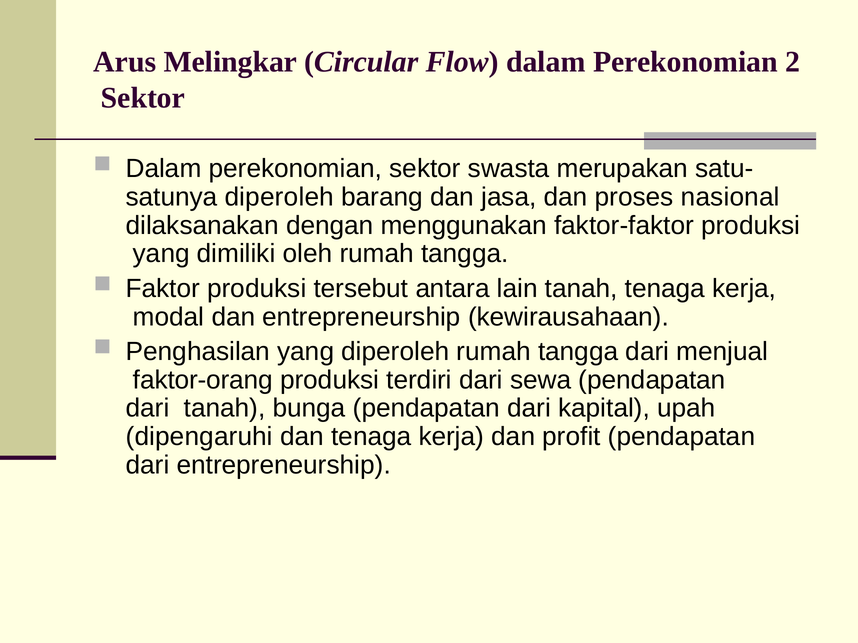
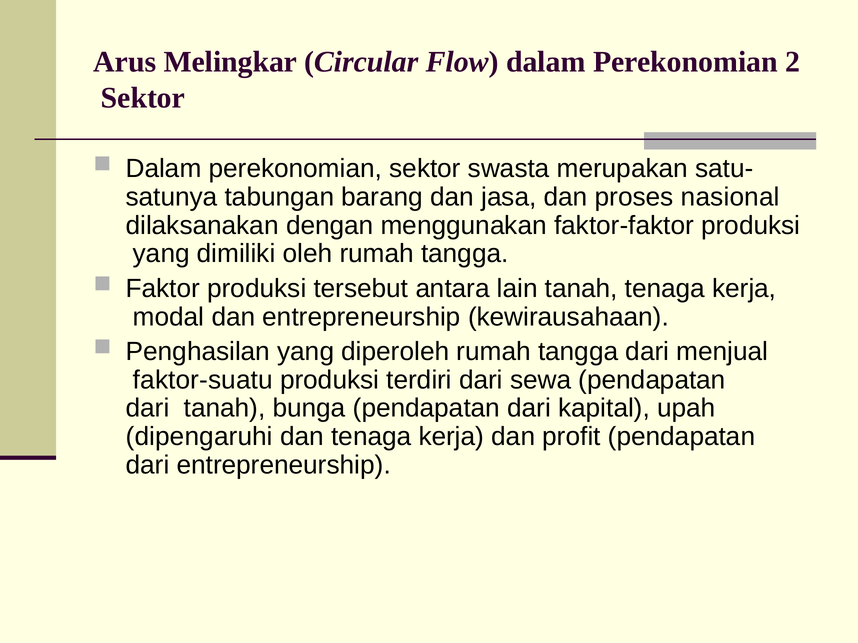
satunya diperoleh: diperoleh -> tabungan
faktor-orang: faktor-orang -> faktor-suatu
